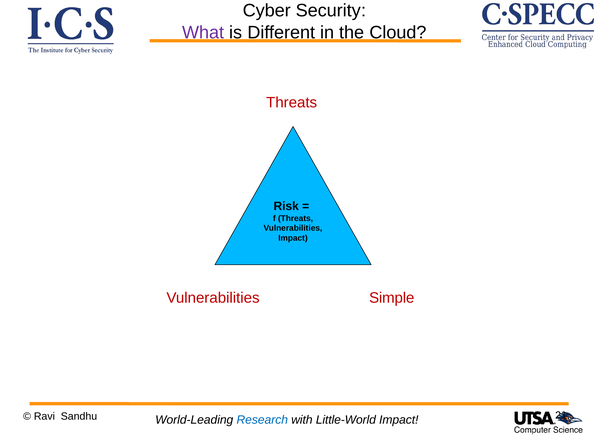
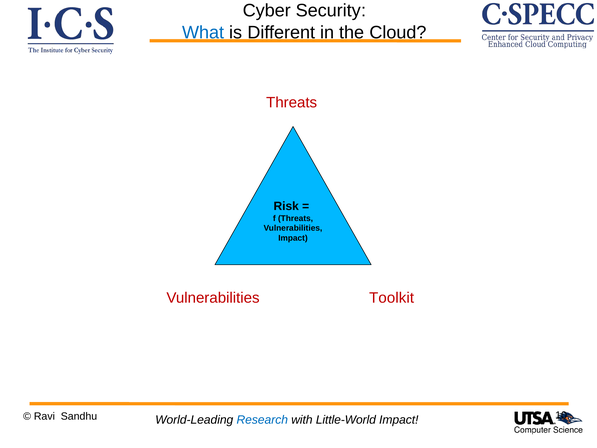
What colour: purple -> blue
Simple: Simple -> Toolkit
21: 21 -> 10
